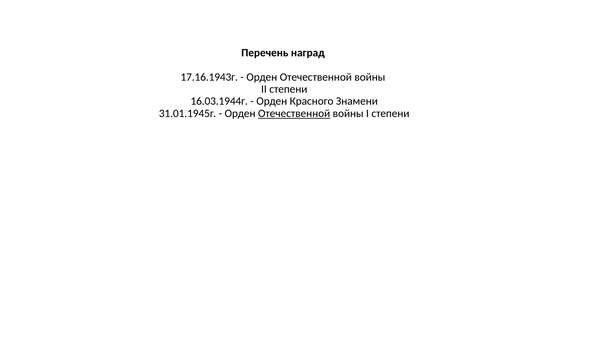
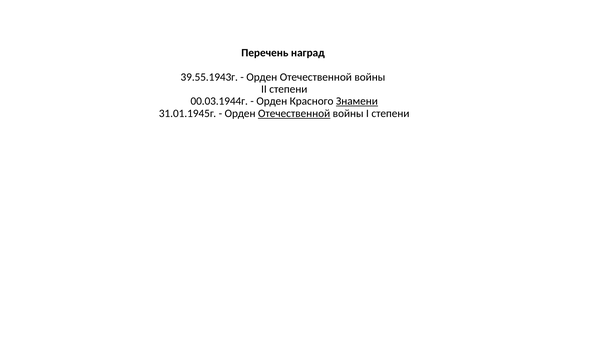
17.16.1943г: 17.16.1943г -> 39.55.1943г
16.03.1944г: 16.03.1944г -> 00.03.1944г
Знамени underline: none -> present
